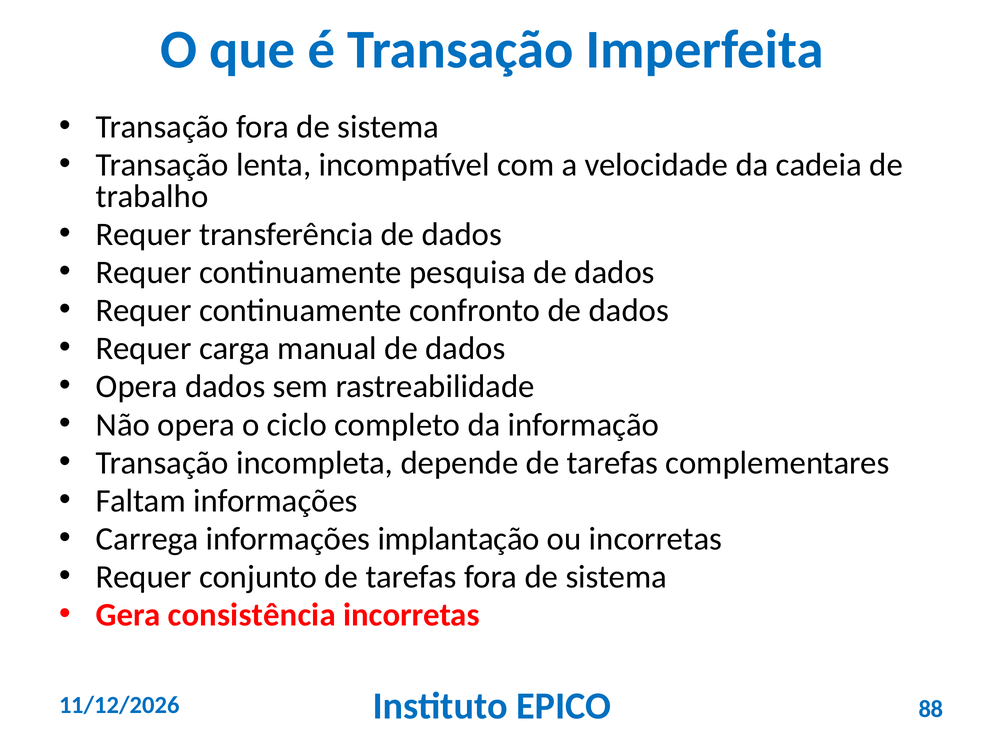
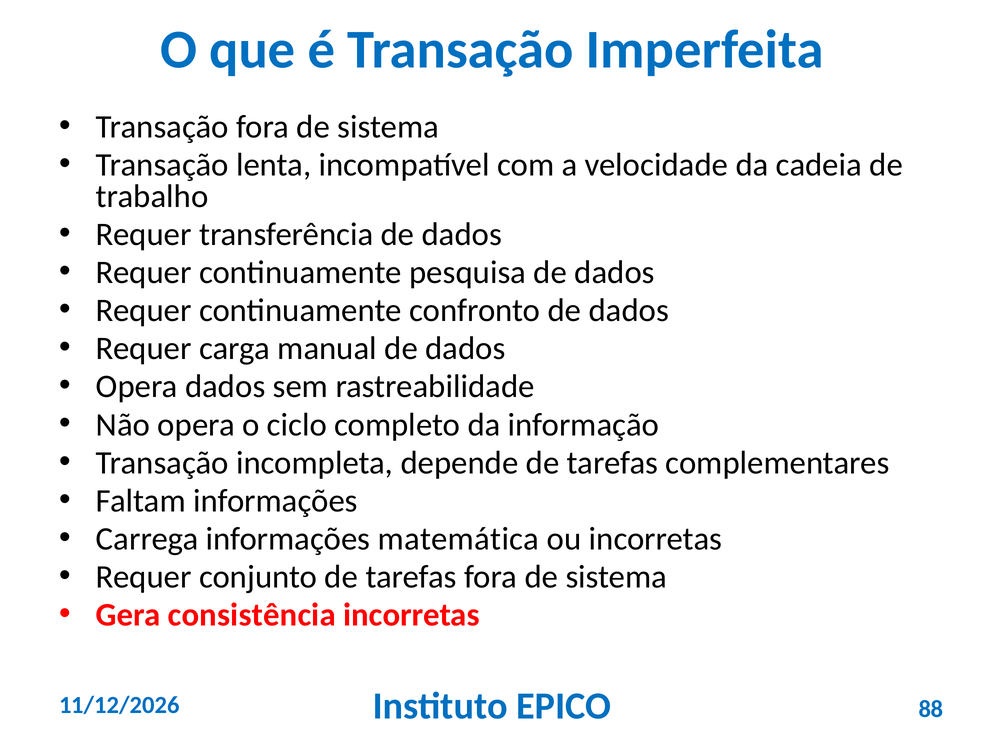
implantação: implantação -> matemática
